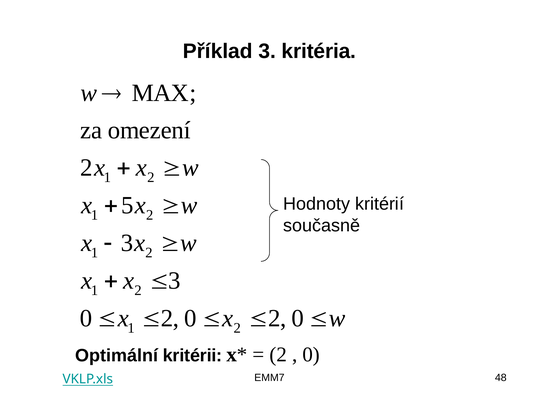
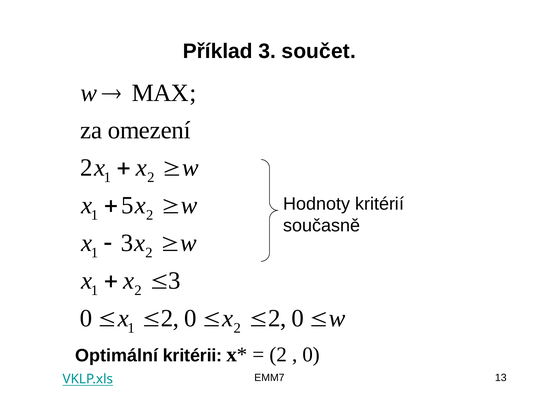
kritéria: kritéria -> součet
48: 48 -> 13
